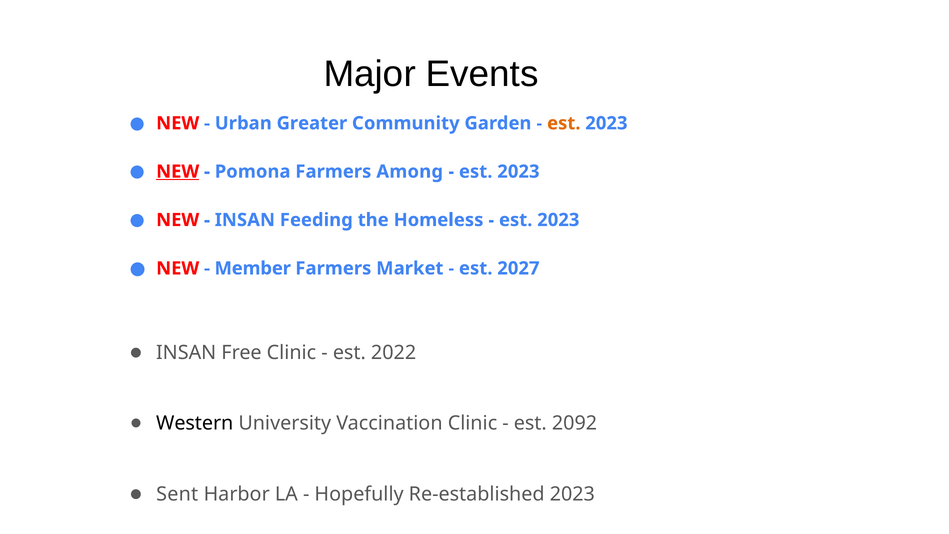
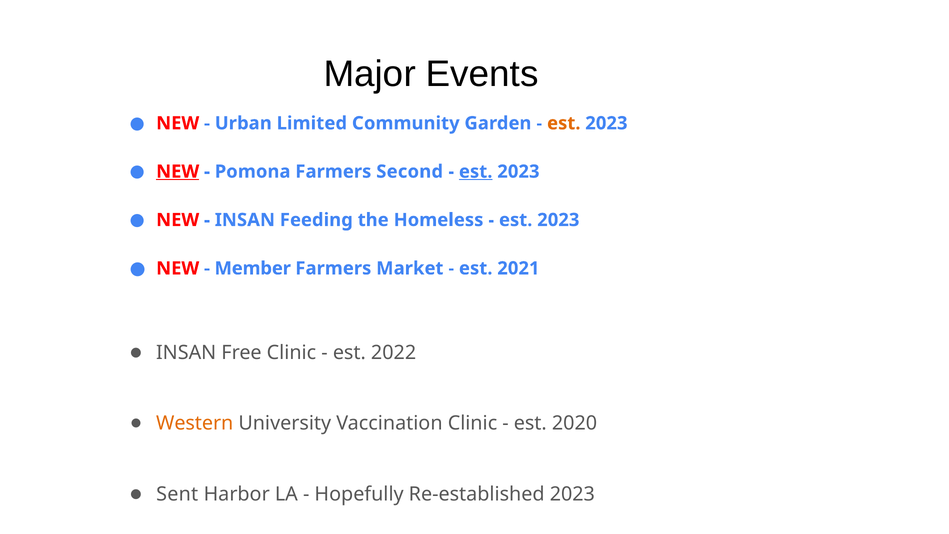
Greater: Greater -> Limited
Among: Among -> Second
est at (476, 172) underline: none -> present
2027: 2027 -> 2021
Western colour: black -> orange
2092: 2092 -> 2020
